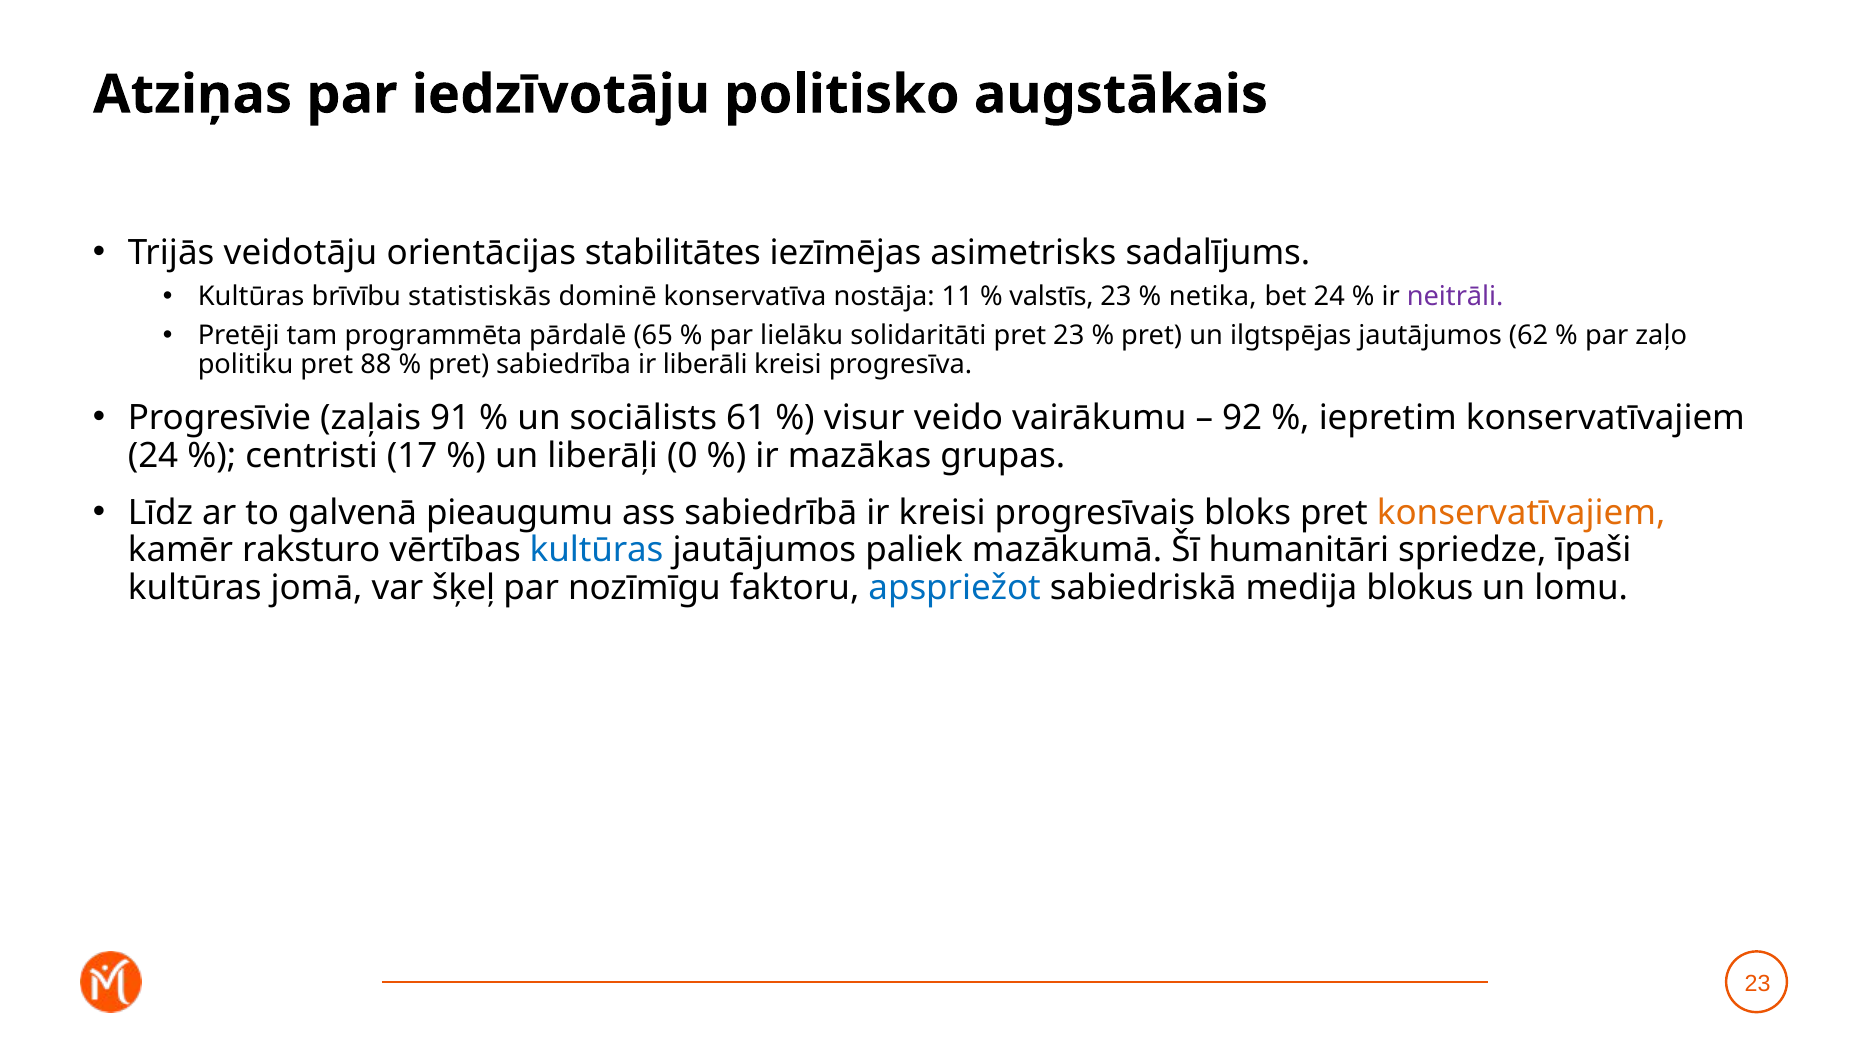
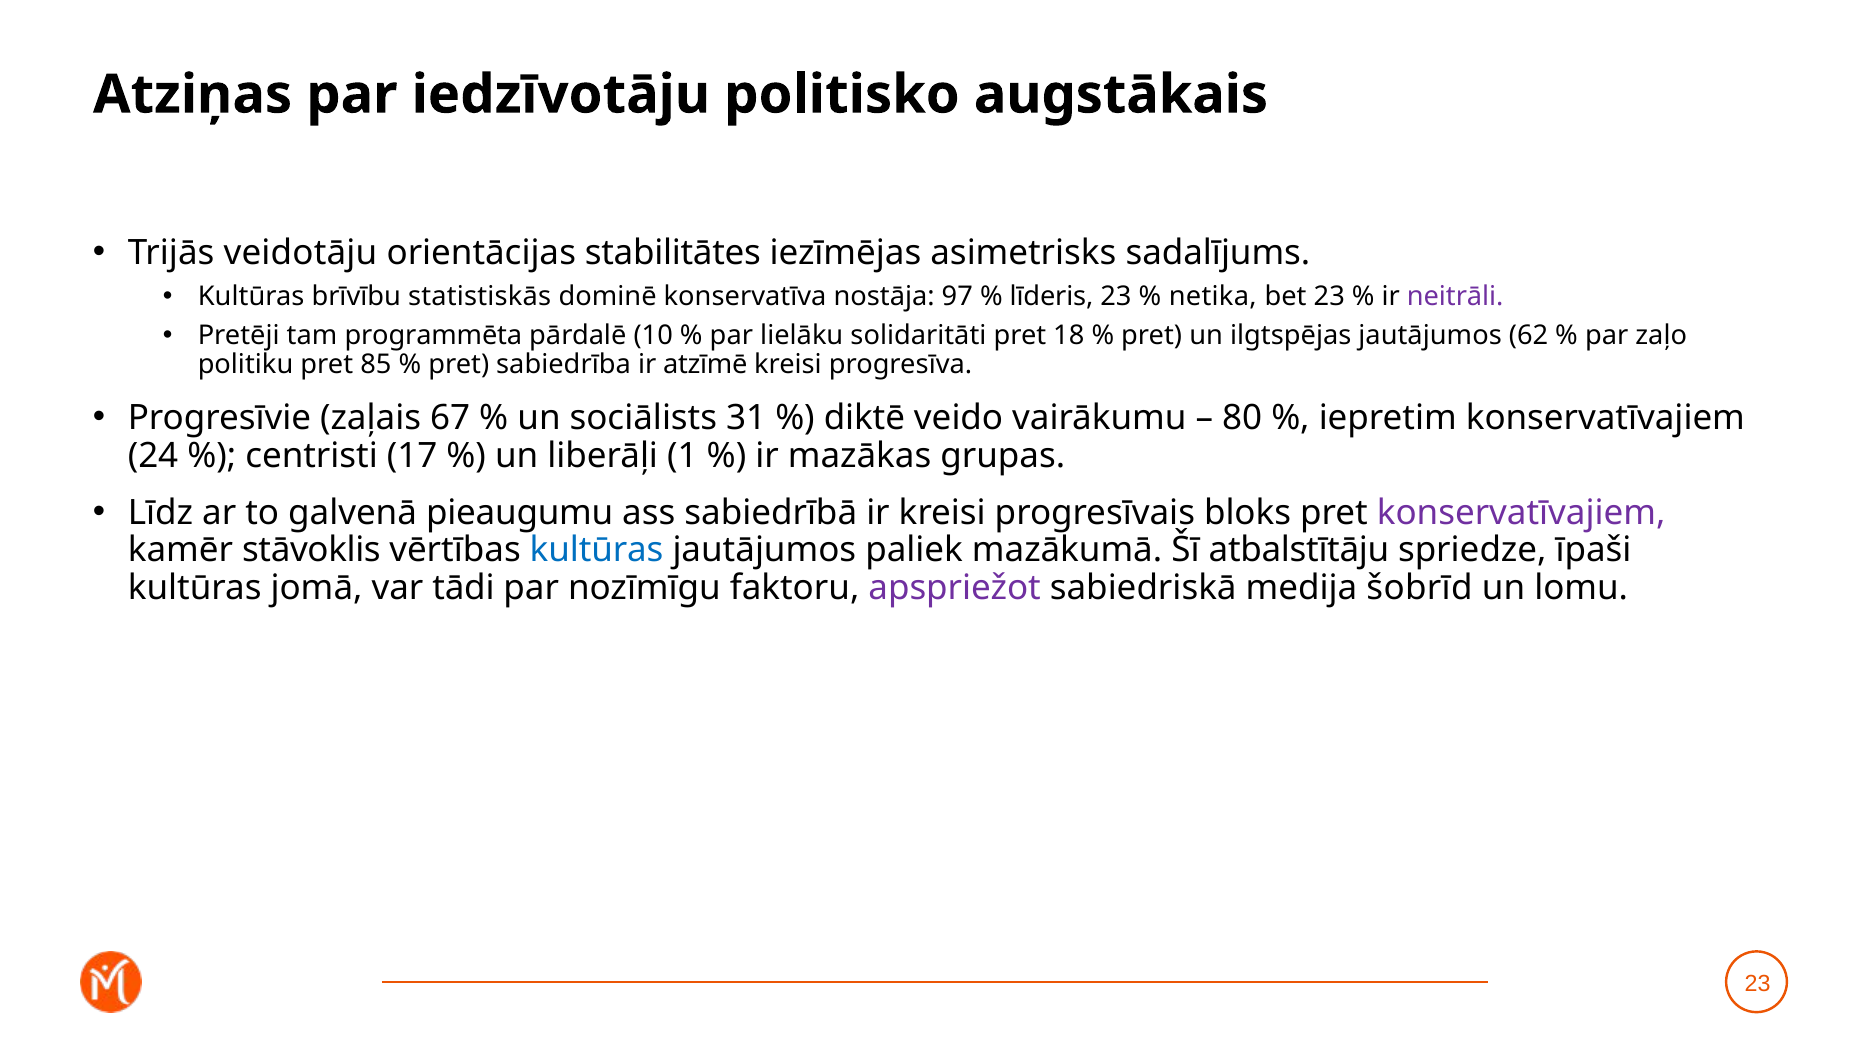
11: 11 -> 97
valstīs: valstīs -> līderis
bet 24: 24 -> 23
65: 65 -> 10
pret 23: 23 -> 18
88: 88 -> 85
liberāli: liberāli -> atzīmē
91: 91 -> 67
61: 61 -> 31
visur: visur -> diktē
92: 92 -> 80
0: 0 -> 1
konservatīvajiem at (1521, 513) colour: orange -> purple
raksturo: raksturo -> stāvoklis
humanitāri: humanitāri -> atbalstītāju
šķeļ: šķeļ -> tādi
apspriežot colour: blue -> purple
blokus: blokus -> šobrīd
